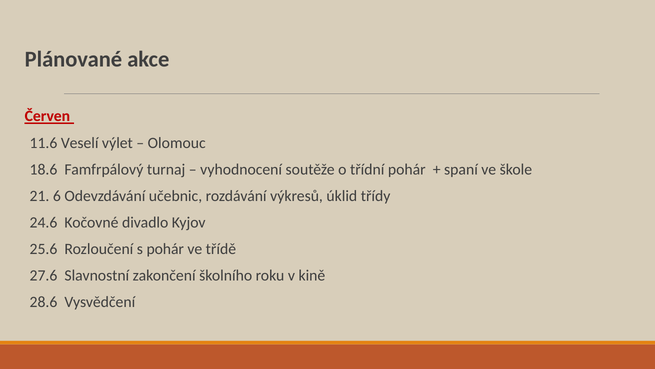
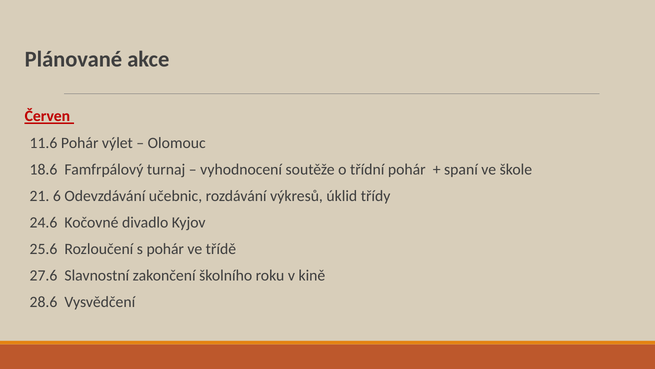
11.6 Veselí: Veselí -> Pohár
